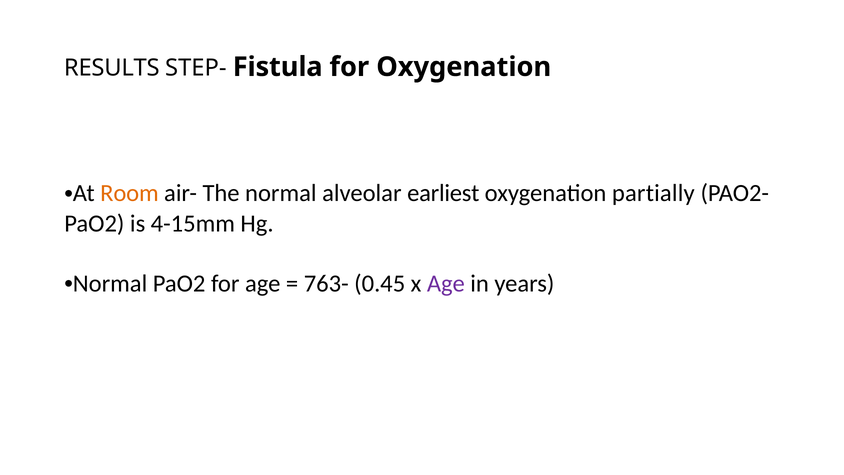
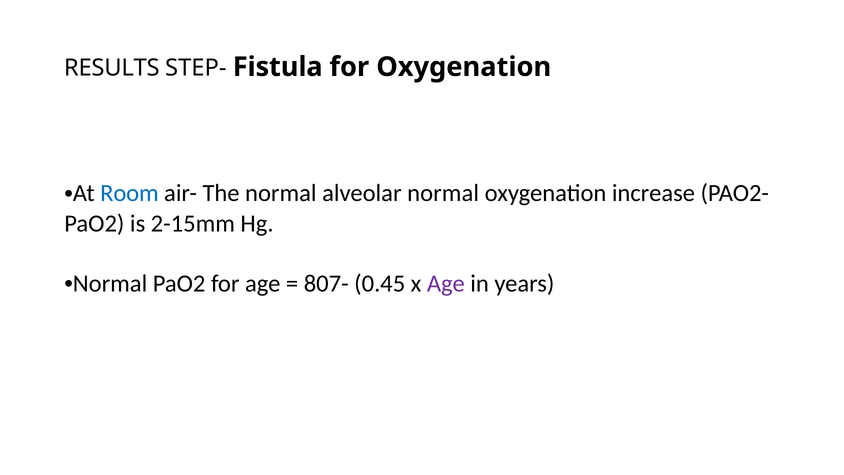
Room colour: orange -> blue
alveolar earliest: earliest -> normal
partially: partially -> increase
4-15mm: 4-15mm -> 2-15mm
763-: 763- -> 807-
